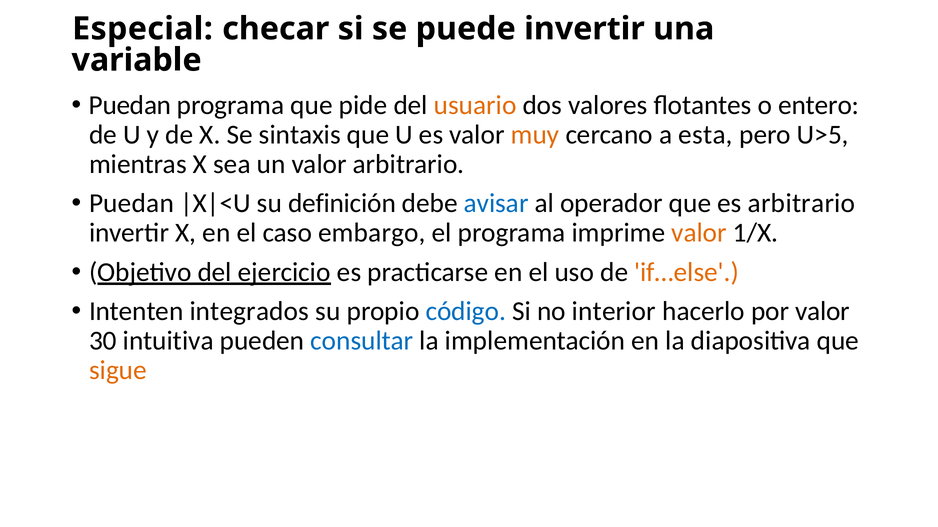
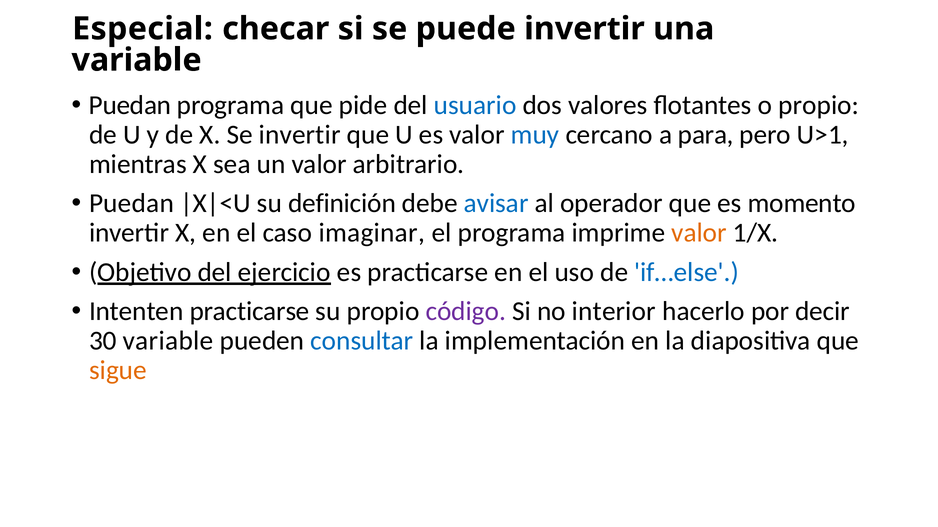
usuario colour: orange -> blue
o entero: entero -> propio
Se sintaxis: sintaxis -> invertir
muy colour: orange -> blue
esta: esta -> para
U>5: U>5 -> U>1
es arbitrario: arbitrario -> momento
embargo: embargo -> imaginar
if…else colour: orange -> blue
Intenten integrados: integrados -> practicarse
código colour: blue -> purple
por valor: valor -> decir
30 intuitiva: intuitiva -> variable
